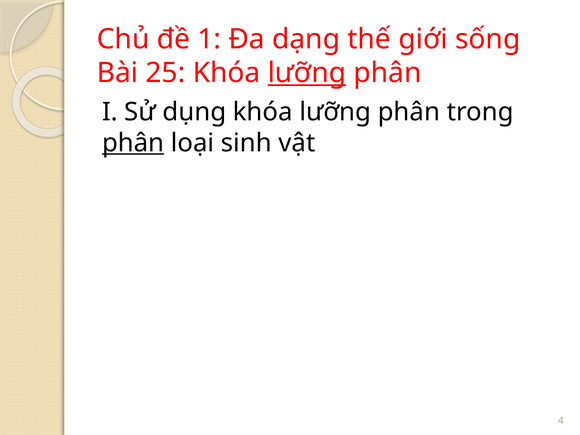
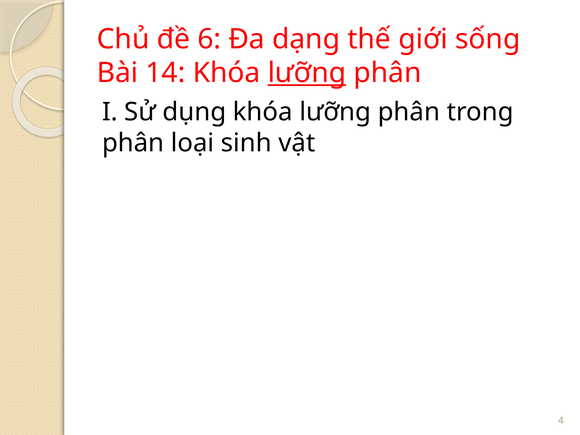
1: 1 -> 6
25: 25 -> 14
phân at (133, 143) underline: present -> none
